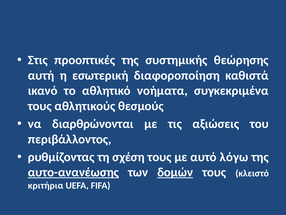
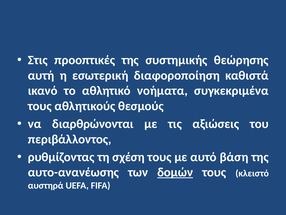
λόγω: λόγω -> βάση
αυτο-ανανέωσης underline: present -> none
κριτήρια: κριτήρια -> αυστηρά
